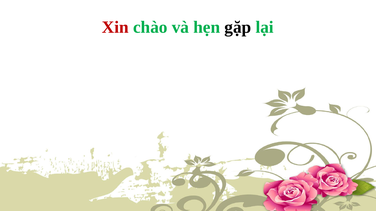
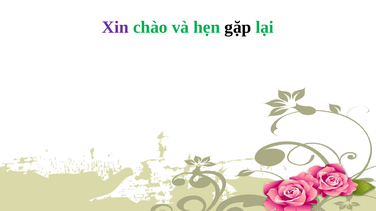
Xin colour: red -> purple
